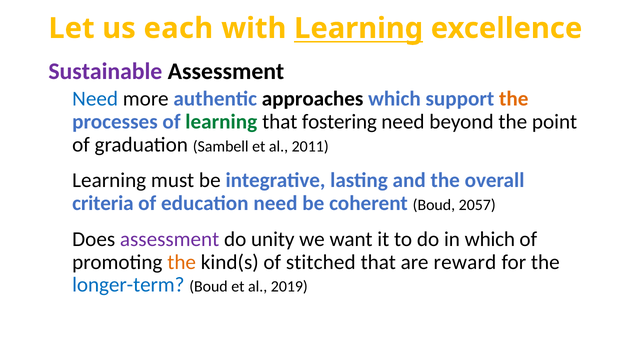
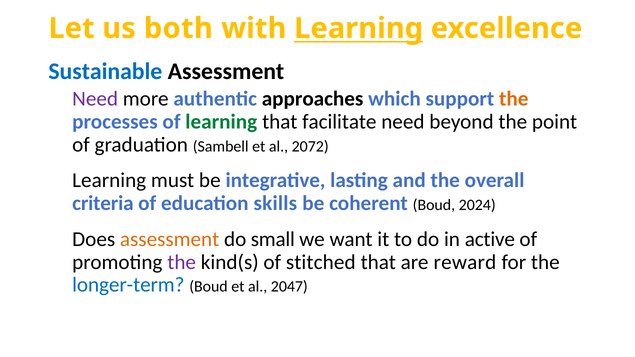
each: each -> both
Sustainable colour: purple -> blue
Need at (95, 99) colour: blue -> purple
fostering: fostering -> facilitate
2011: 2011 -> 2072
education need: need -> skills
2057: 2057 -> 2024
assessment at (170, 239) colour: purple -> orange
unity: unity -> small
in which: which -> active
the at (182, 262) colour: orange -> purple
2019: 2019 -> 2047
